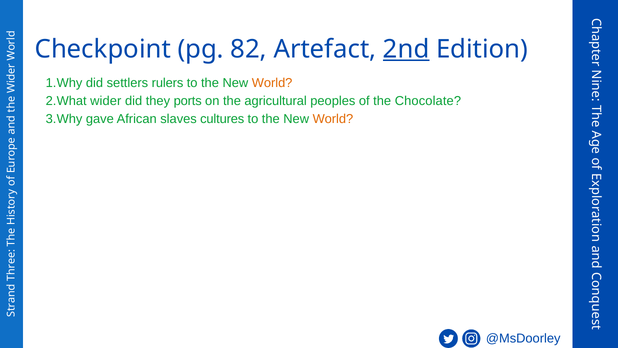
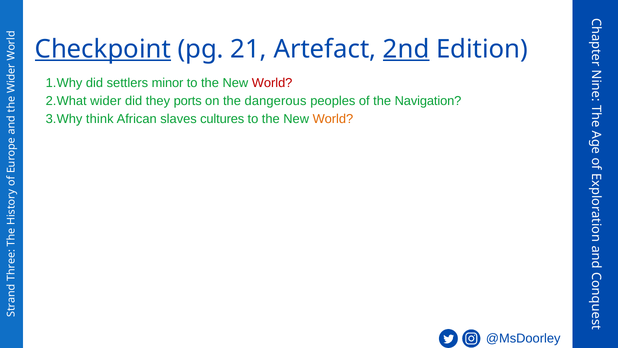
Checkpoint underline: none -> present
82: 82 -> 21
rulers: rulers -> minor
World at (272, 83) colour: orange -> red
agricultural: agricultural -> dangerous
Chocolate: Chocolate -> Navigation
gave: gave -> think
